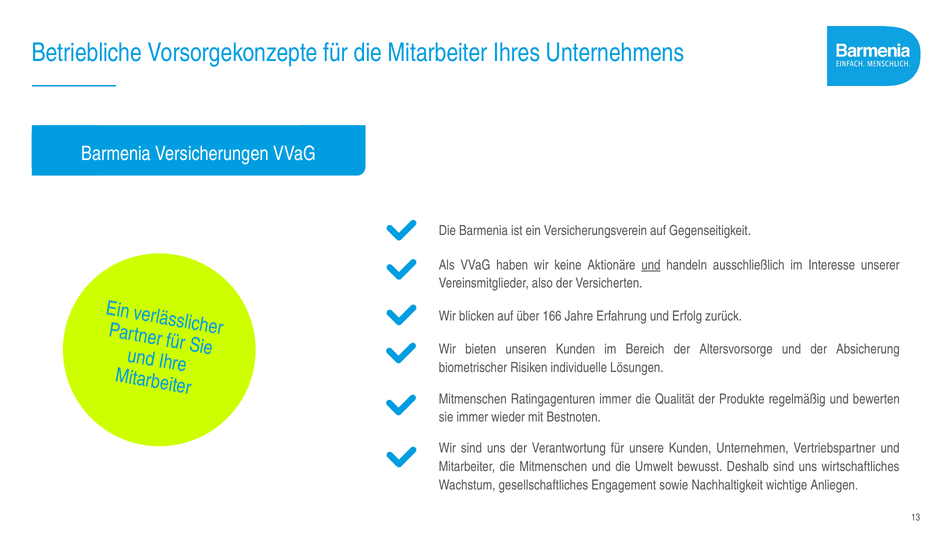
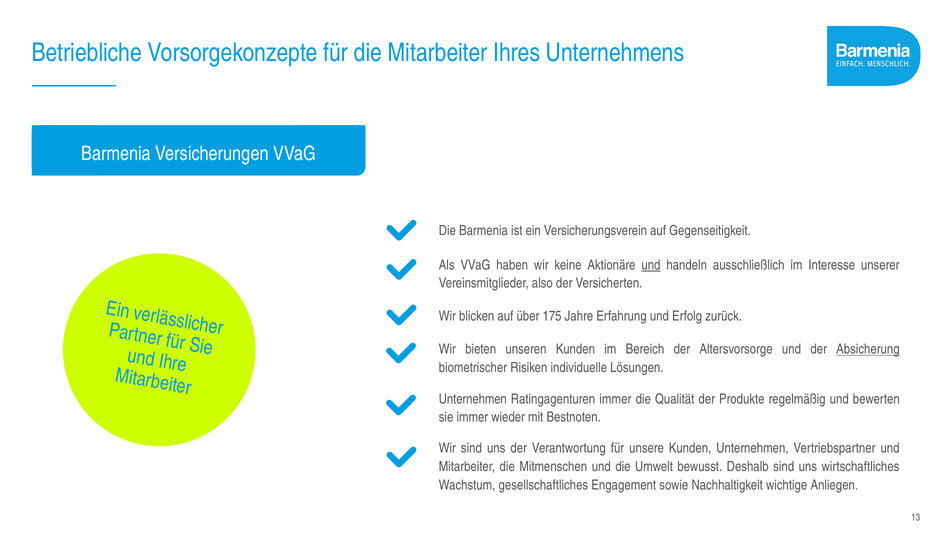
166: 166 -> 175
Absicherung underline: none -> present
Mitmenschen at (473, 399): Mitmenschen -> Unternehmen
